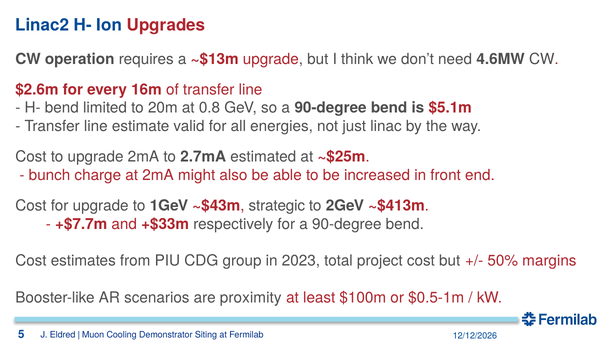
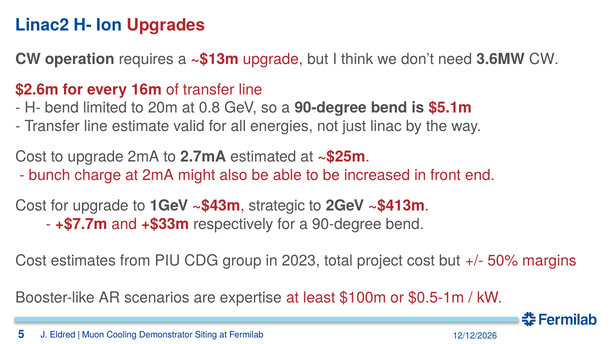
4.6MW: 4.6MW -> 3.6MW
proximity: proximity -> expertise
